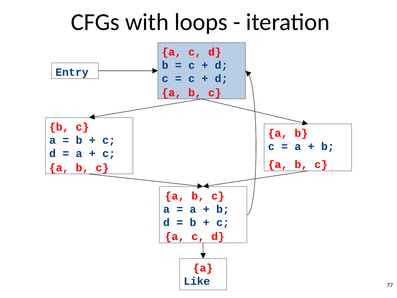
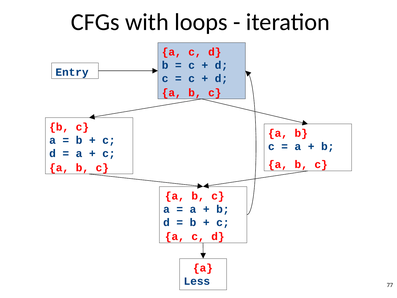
Like: Like -> Less
